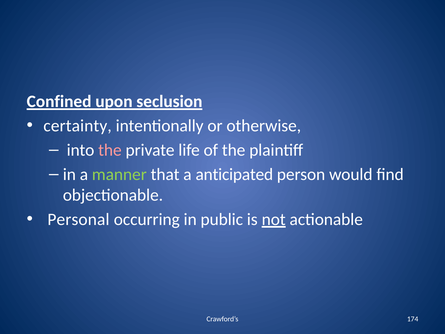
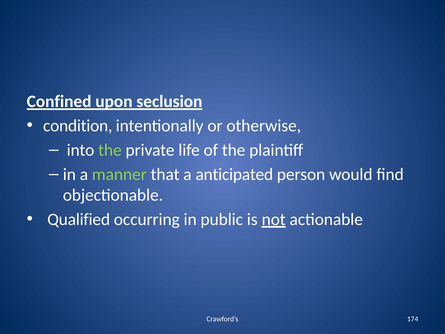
certainty: certainty -> condition
the at (110, 150) colour: pink -> light green
Personal: Personal -> Qualified
